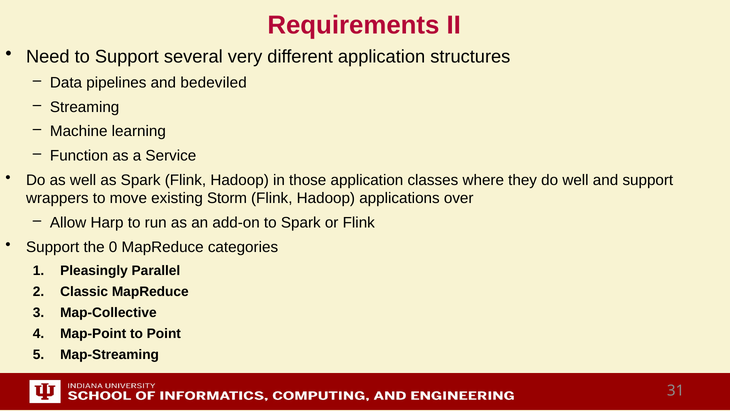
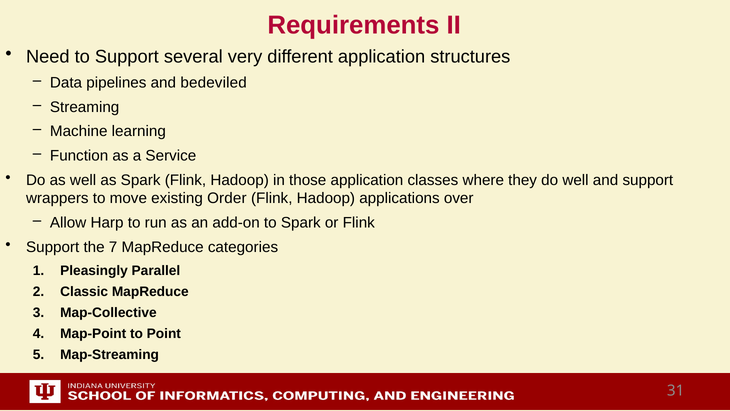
Storm: Storm -> Order
0: 0 -> 7
